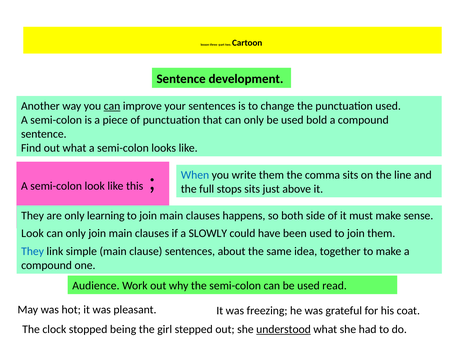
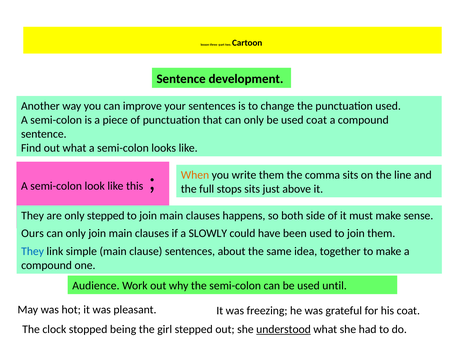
can at (112, 106) underline: present -> none
used bold: bold -> coat
When colour: blue -> orange
only learning: learning -> stepped
Look at (33, 233): Look -> Ours
read: read -> until
